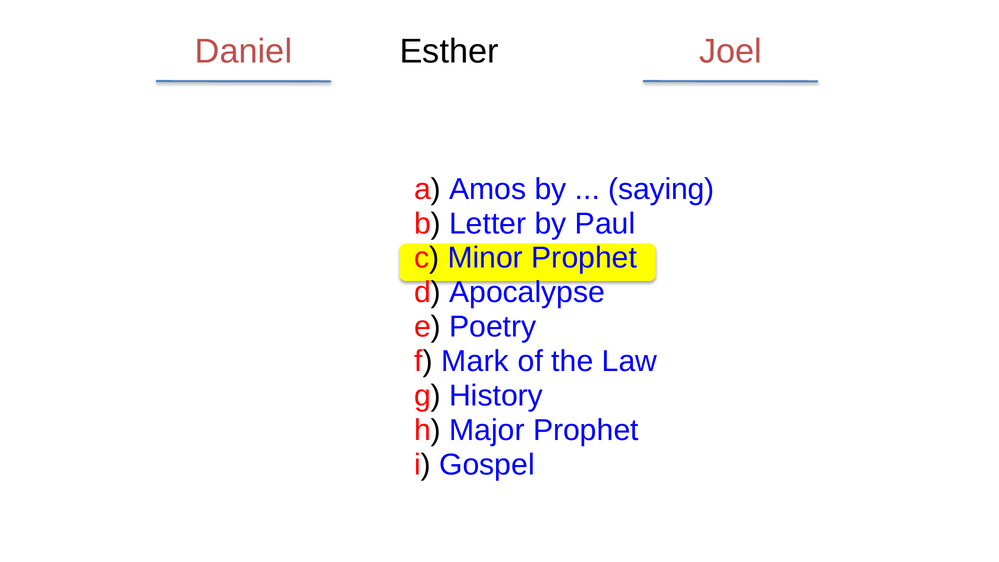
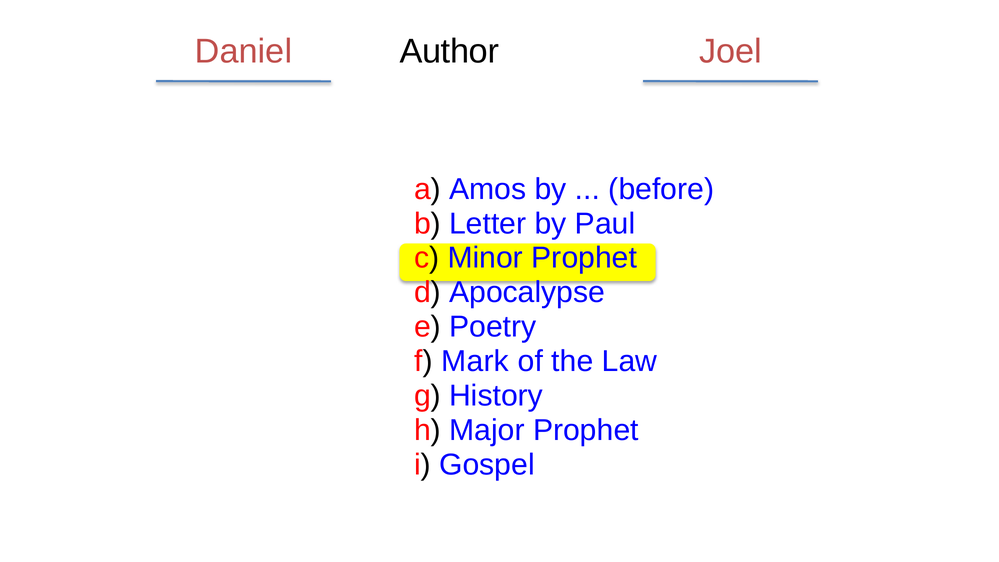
Esther: Esther -> Author
saying: saying -> before
